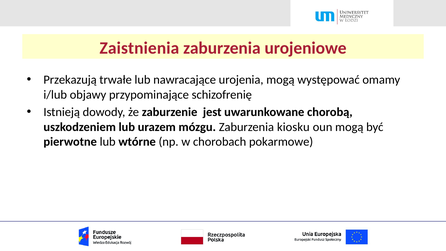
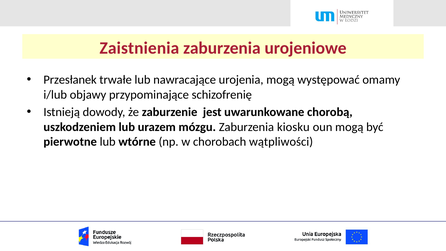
Przekazują: Przekazują -> Przesłanek
pokarmowe: pokarmowe -> wątpliwości
